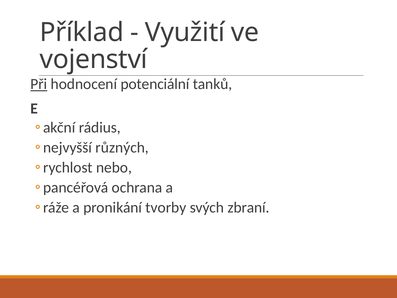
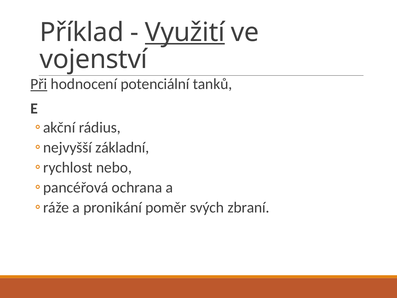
Využití underline: none -> present
různých: různých -> základní
tvorby: tvorby -> poměr
